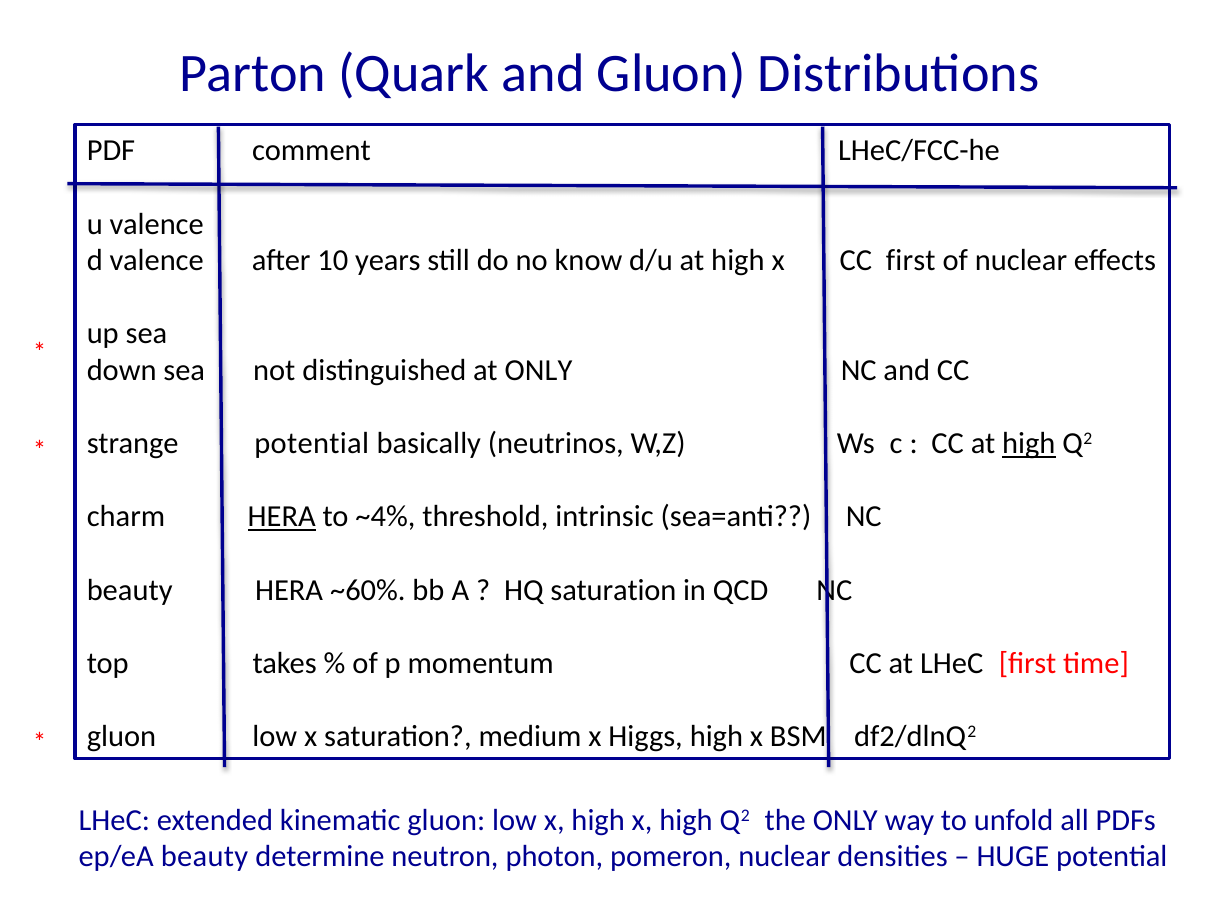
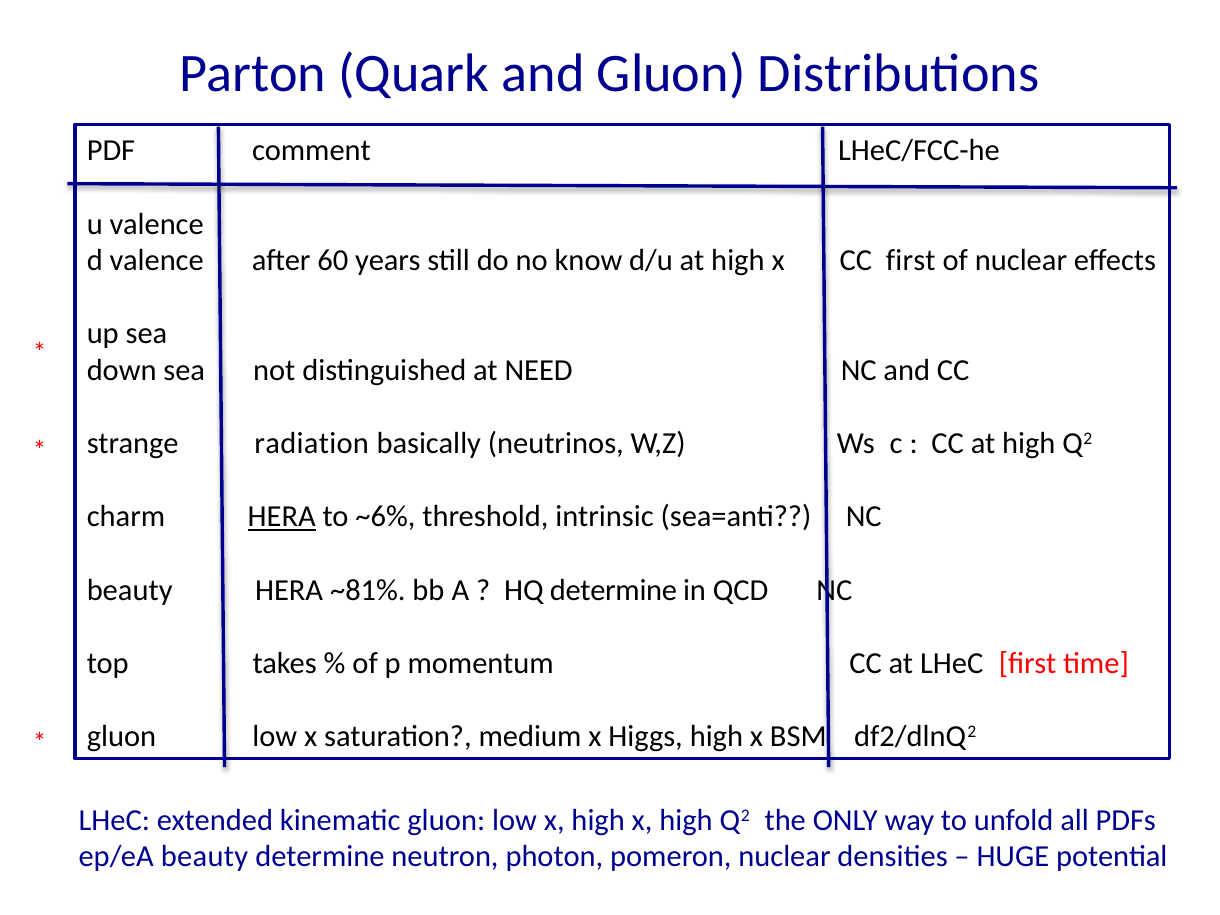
10: 10 -> 60
at ONLY: ONLY -> NEED
strange potential: potential -> radiation
high at (1029, 444) underline: present -> none
~4%: ~4% -> ~6%
~60%: ~60% -> ~81%
HQ saturation: saturation -> determine
